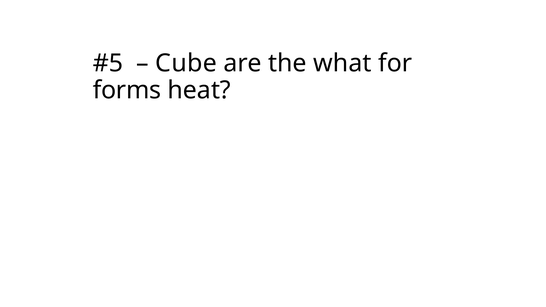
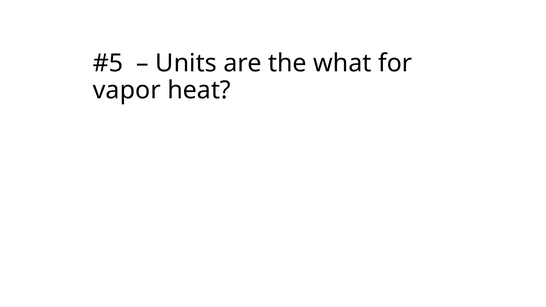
Cube: Cube -> Units
forms: forms -> vapor
